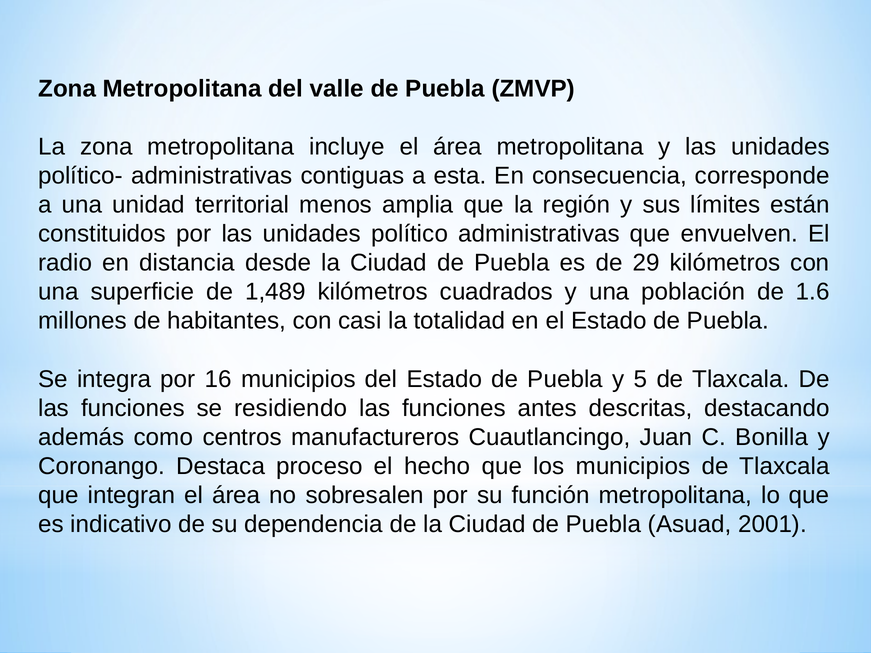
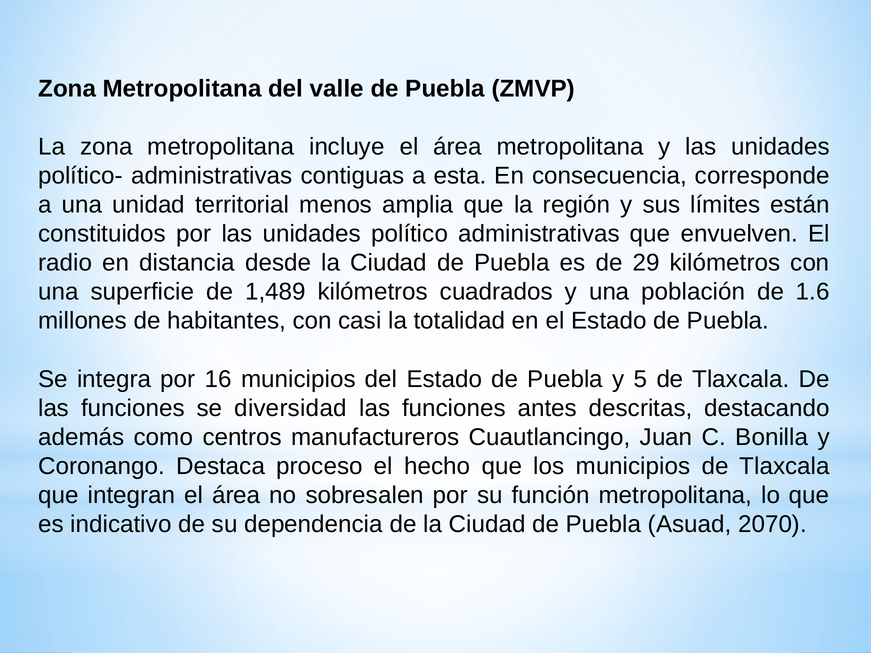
residiendo: residiendo -> diversidad
2001: 2001 -> 2070
